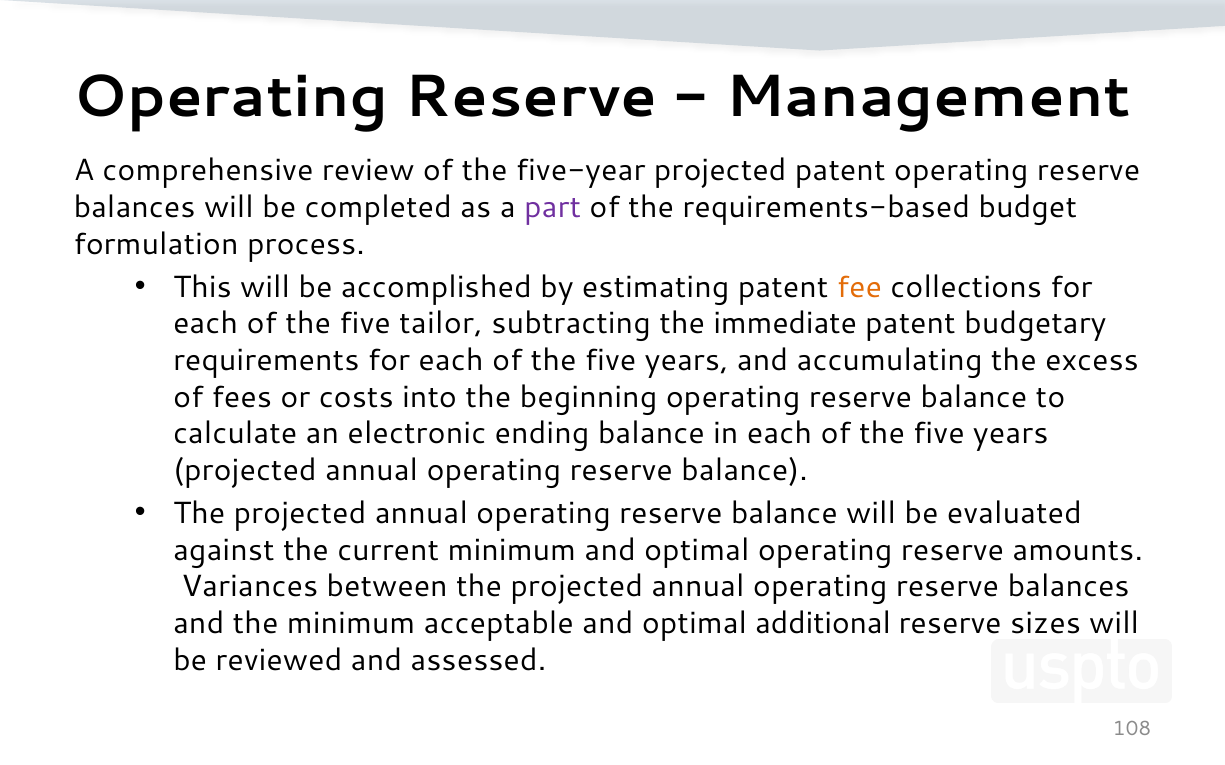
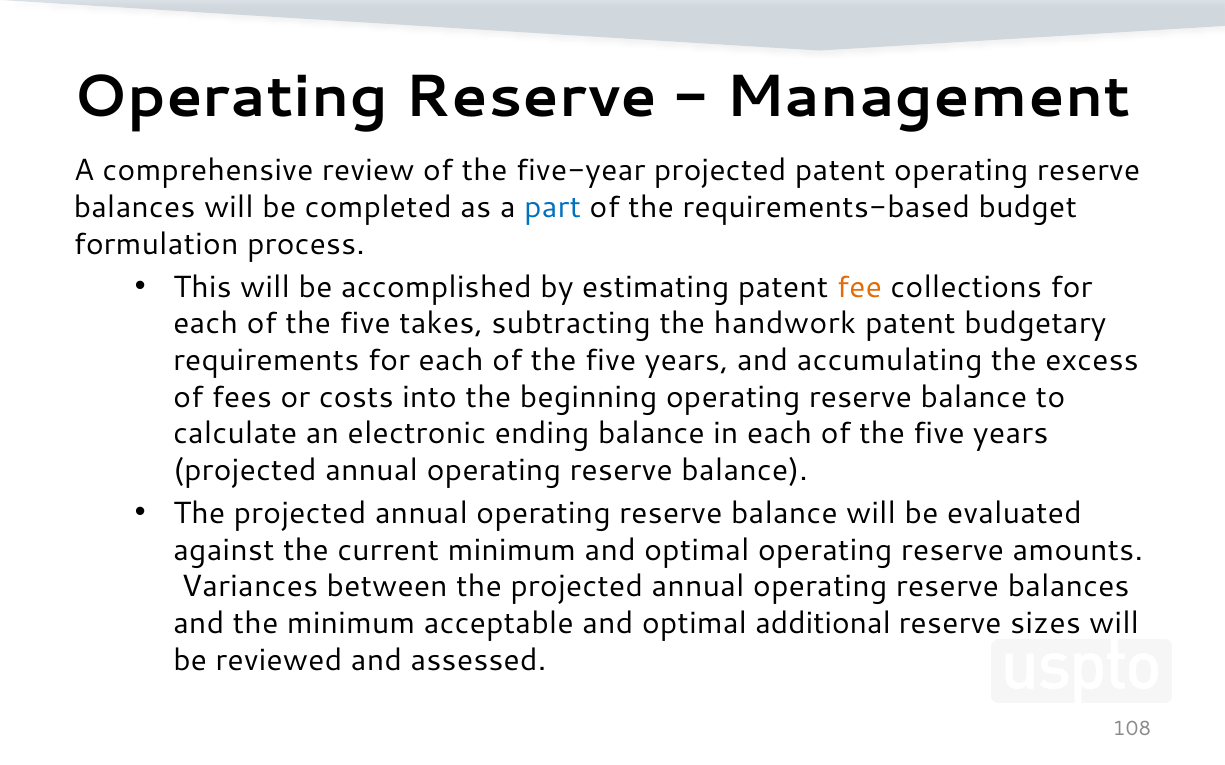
part colour: purple -> blue
tailor: tailor -> takes
immediate: immediate -> handwork
